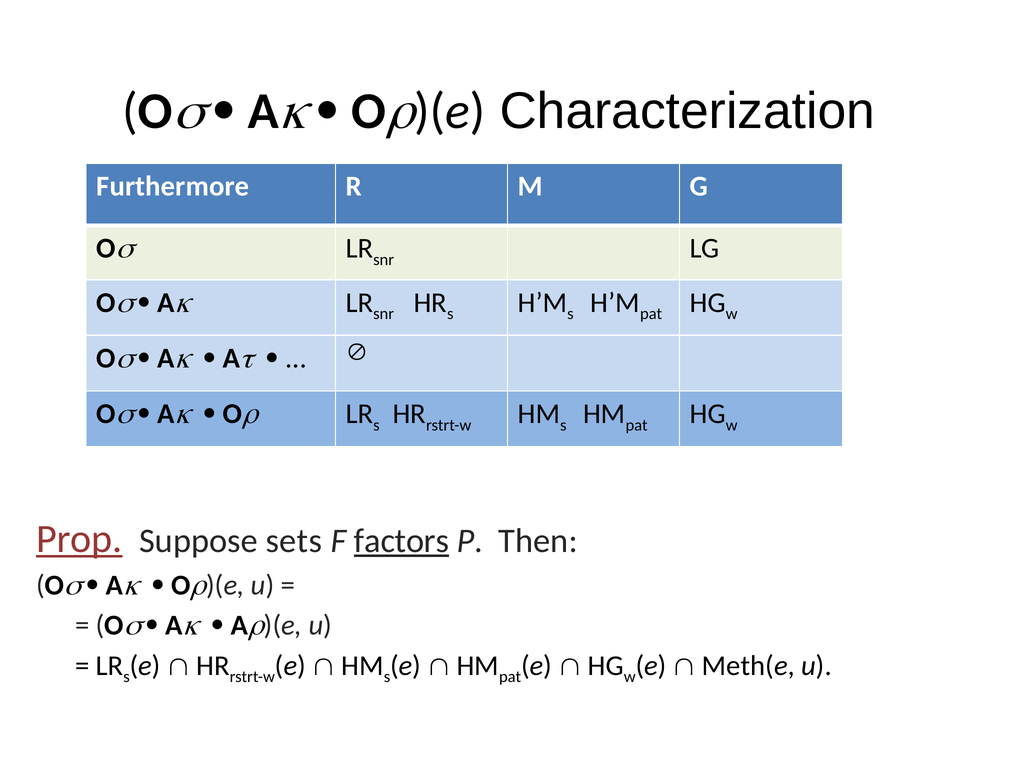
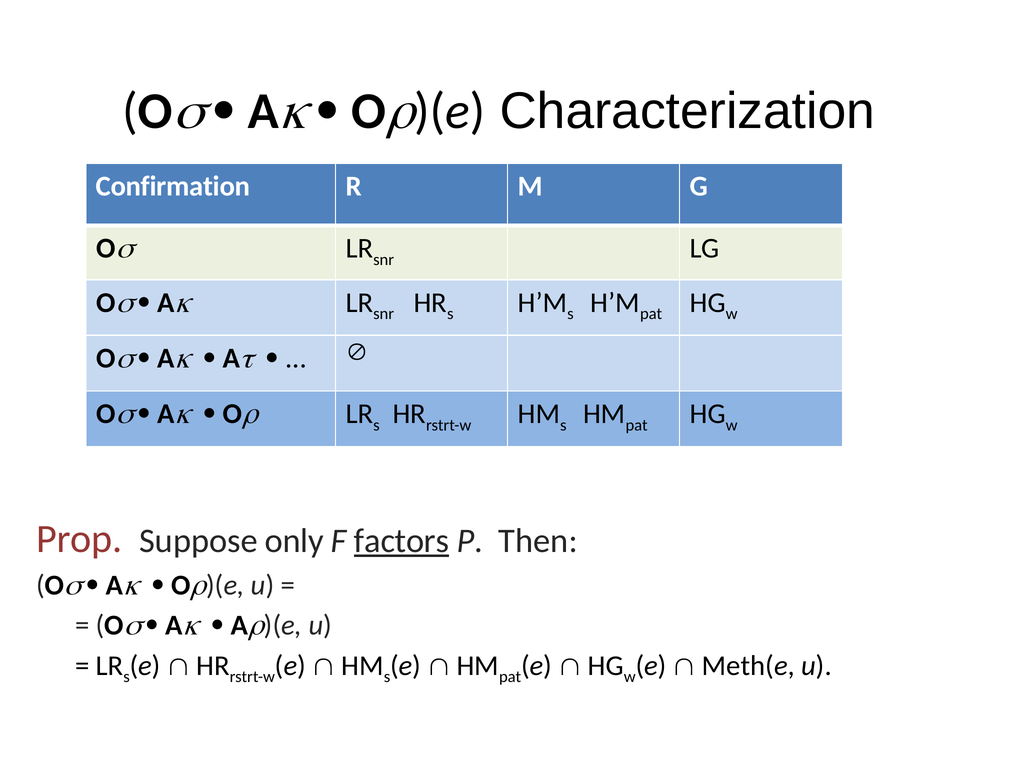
Furthermore: Furthermore -> Confirmation
Prop underline: present -> none
sets: sets -> only
